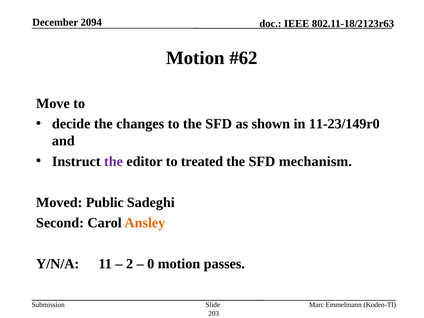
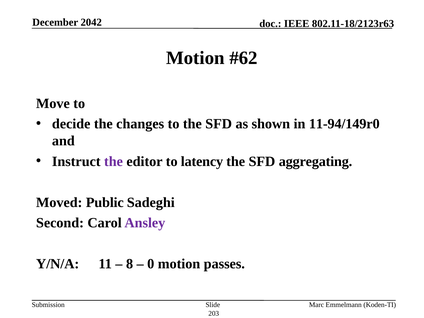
2094: 2094 -> 2042
11-23/149r0: 11-23/149r0 -> 11-94/149r0
treated: treated -> latency
mechanism: mechanism -> aggregating
Ansley colour: orange -> purple
2: 2 -> 8
